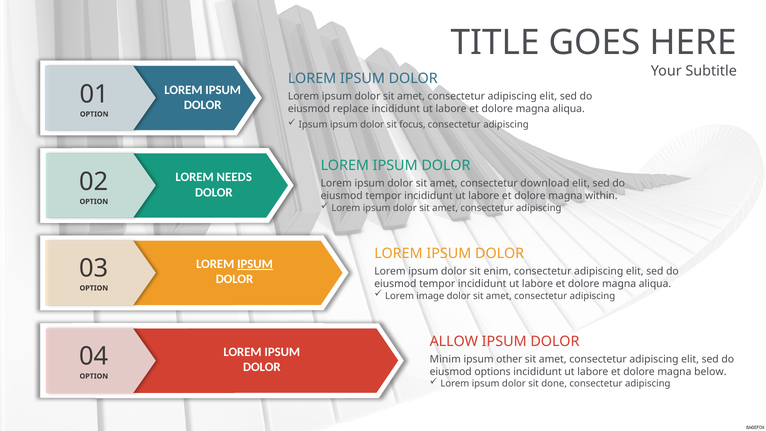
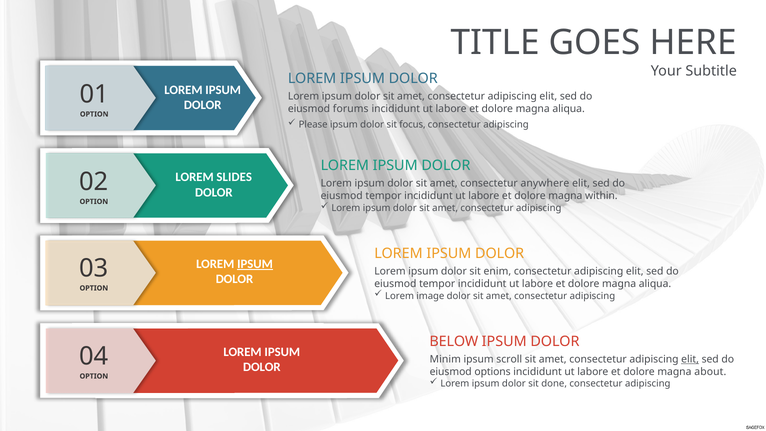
replace: replace -> forums
Ipsum at (313, 124): Ipsum -> Please
NEEDS: NEEDS -> SLIDES
download: download -> anywhere
ALLOW: ALLOW -> BELOW
other: other -> scroll
elit at (690, 359) underline: none -> present
below: below -> about
